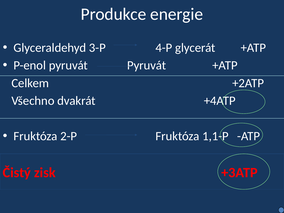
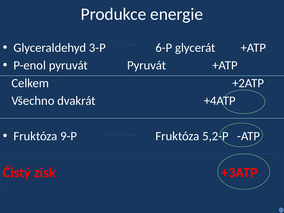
4-P: 4-P -> 6-P
2-P: 2-P -> 9-P
1,1-P: 1,1-P -> 5,2-P
